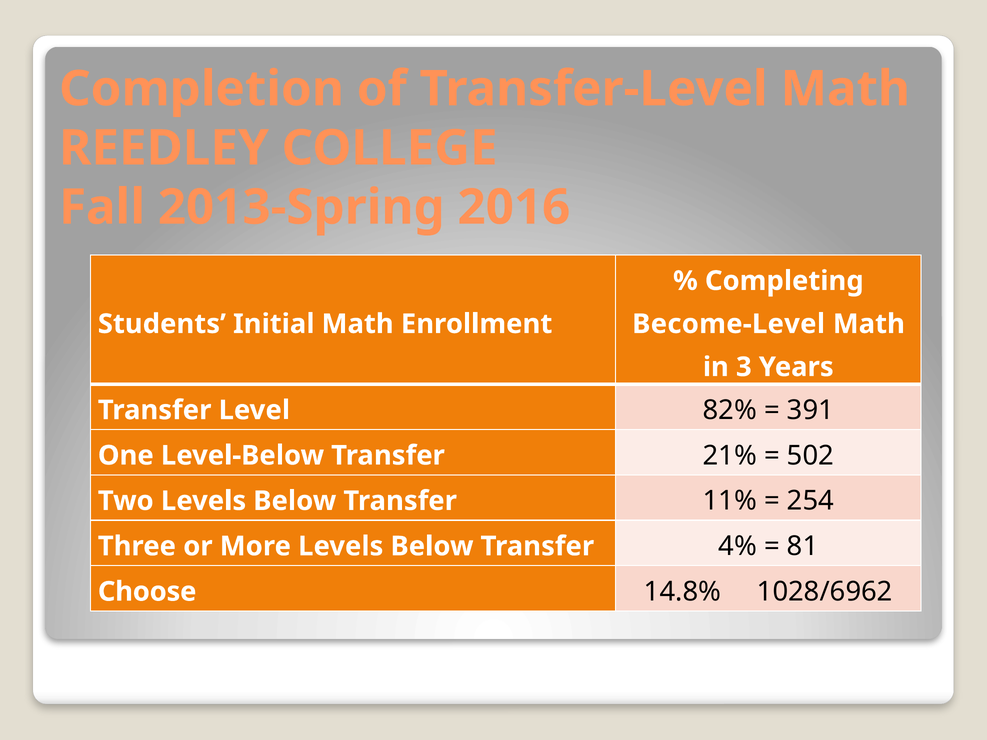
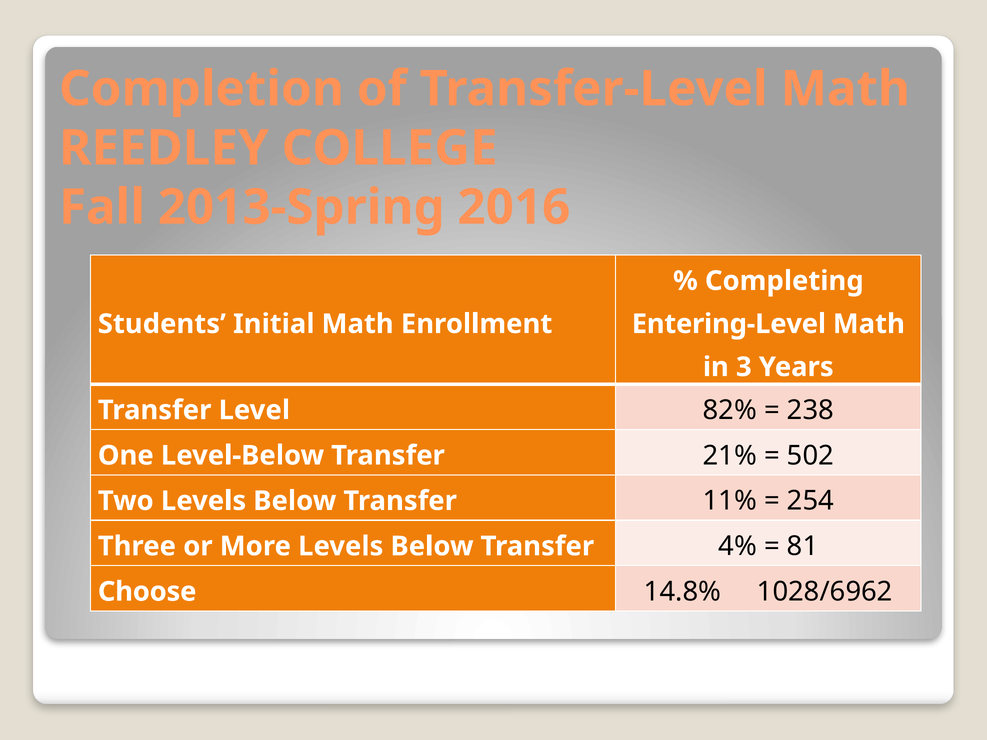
Become-Level: Become-Level -> Entering-Level
391: 391 -> 238
